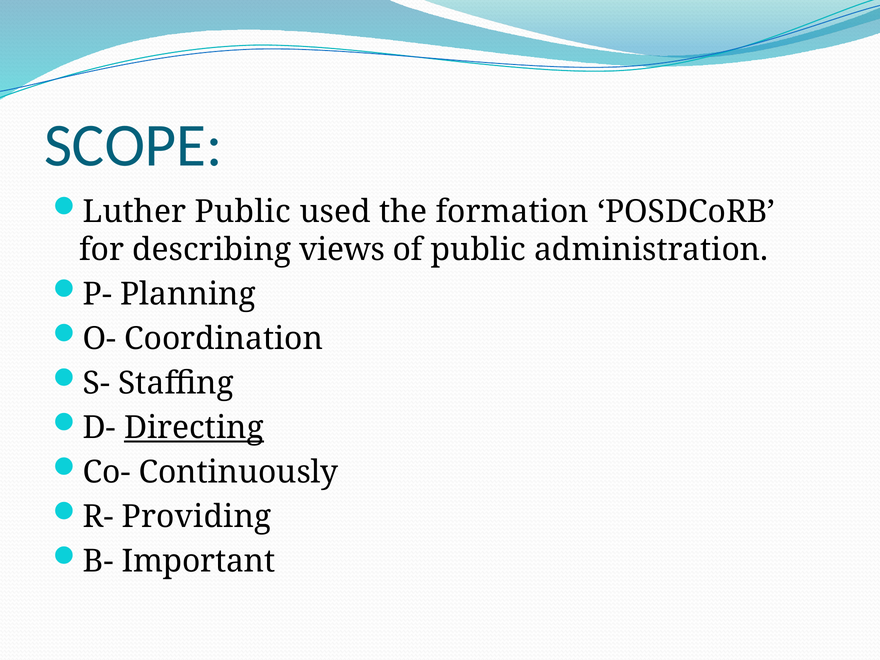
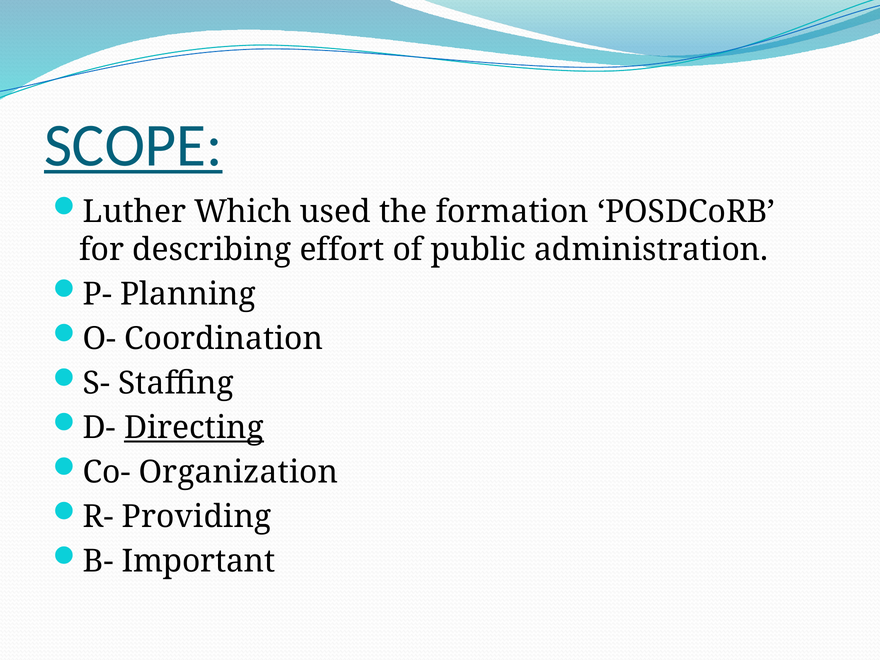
SCOPE underline: none -> present
Luther Public: Public -> Which
views: views -> effort
Continuously: Continuously -> Organization
